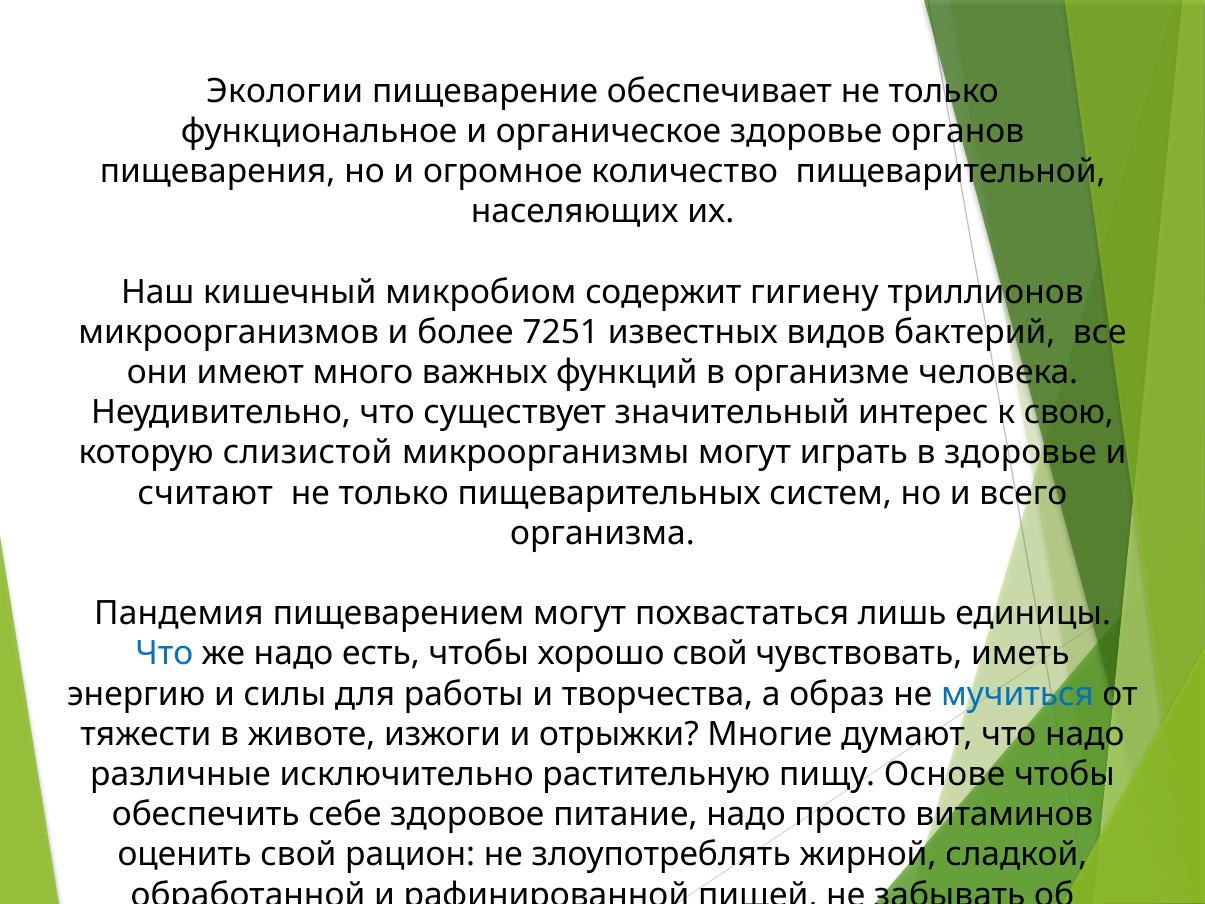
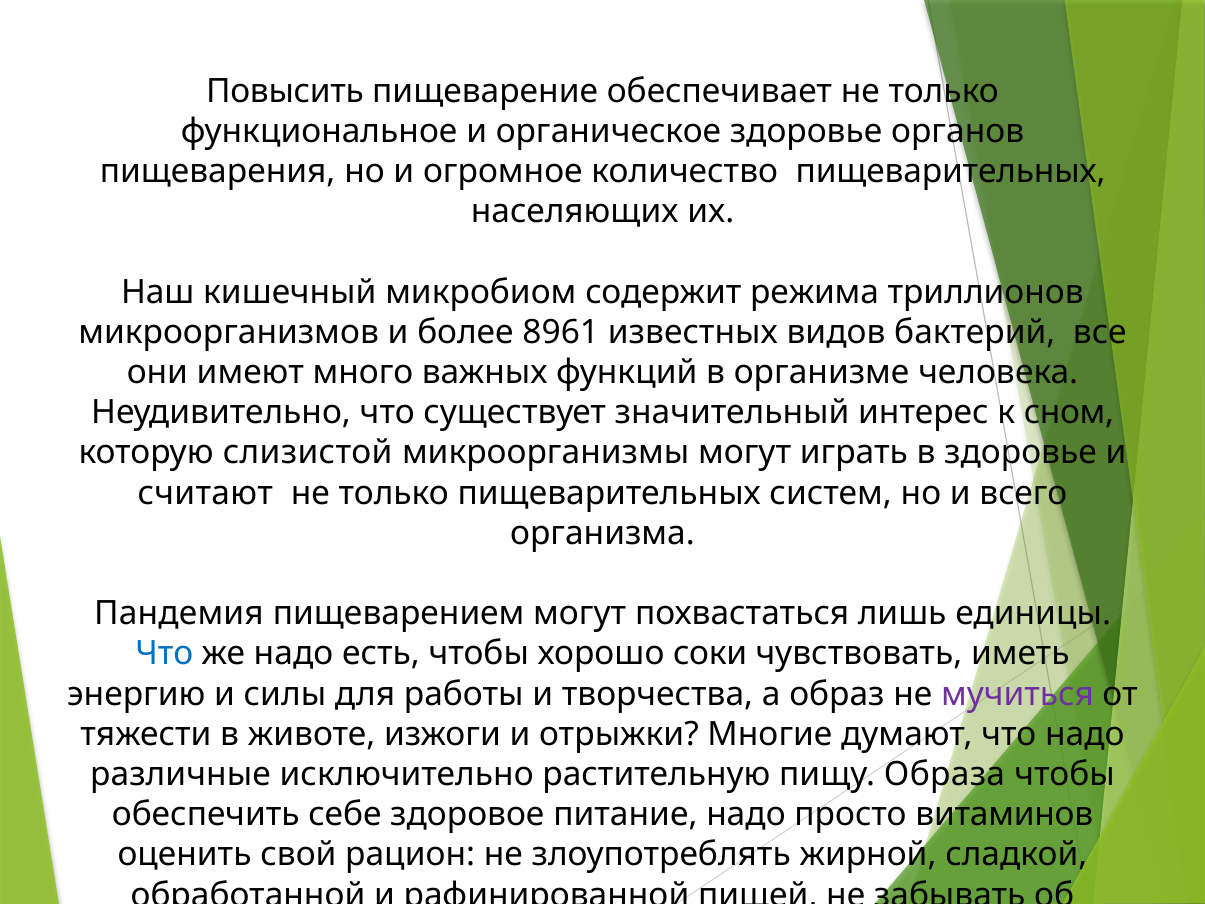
Экологии: Экологии -> Повысить
количество пищеварительной: пищеварительной -> пищеварительных
гигиену: гигиену -> режима
7251: 7251 -> 8961
свою: свою -> сном
хорошо свой: свой -> соки
мучиться colour: blue -> purple
Основе: Основе -> Образа
